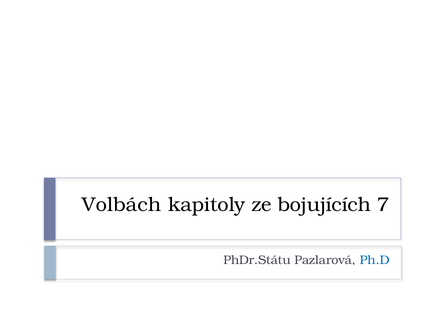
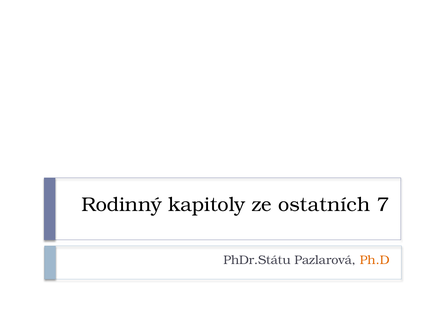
Volbách: Volbách -> Rodinný
bojujících: bojujících -> ostatních
Ph.D colour: blue -> orange
